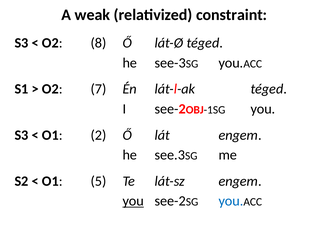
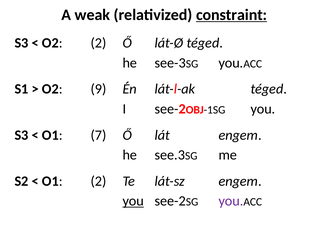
constraint underline: none -> present
O2 8: 8 -> 2
7: 7 -> 9
2: 2 -> 7
O1 5: 5 -> 2
you at (231, 201) colour: blue -> purple
